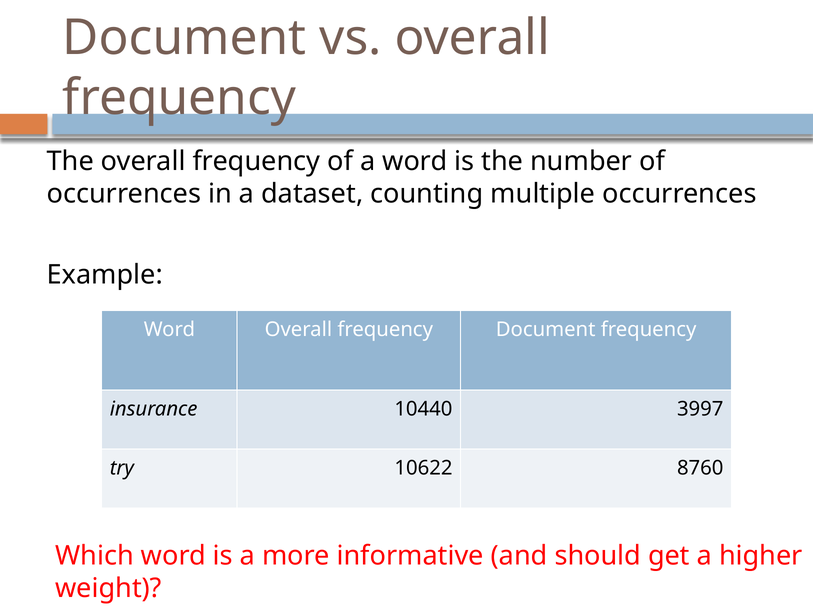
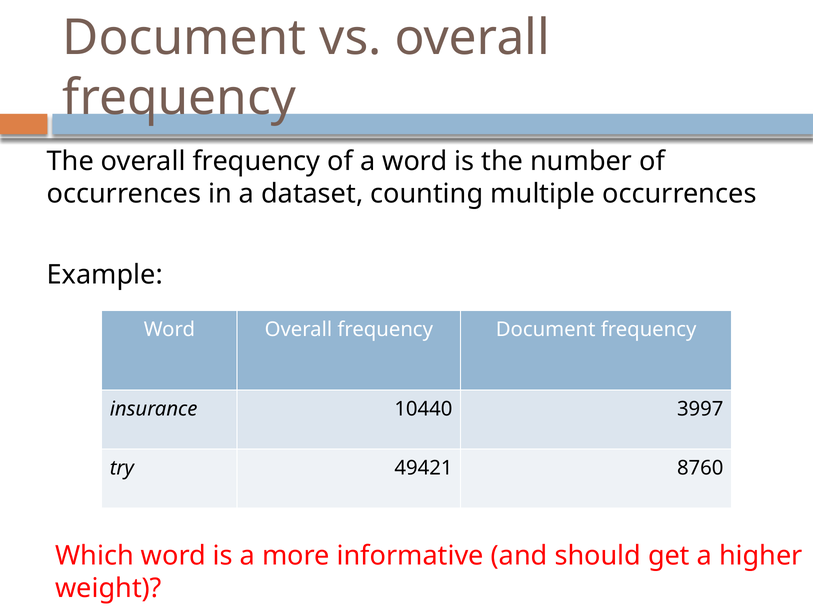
10622: 10622 -> 49421
